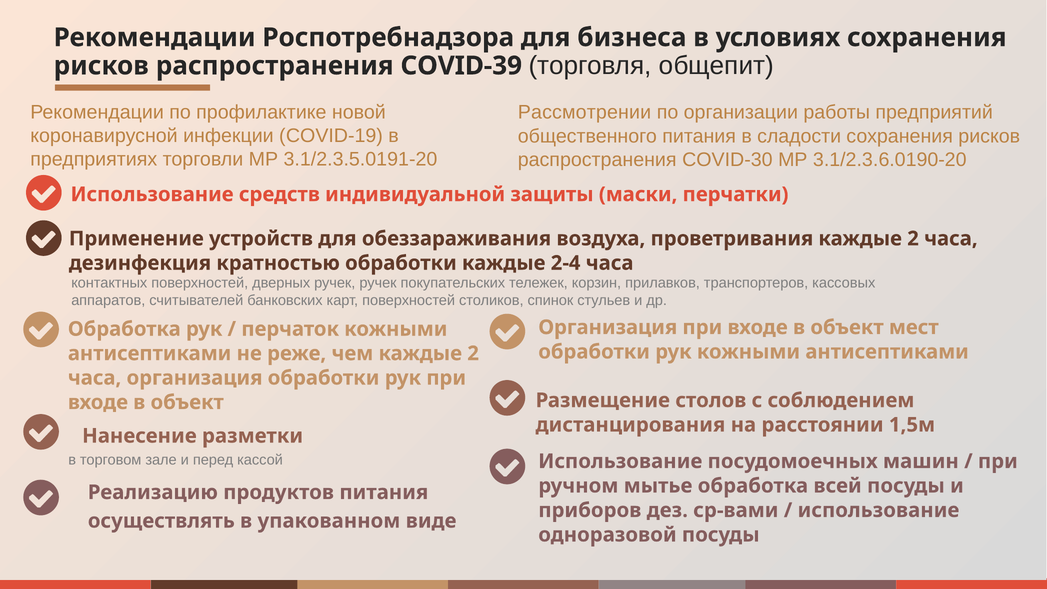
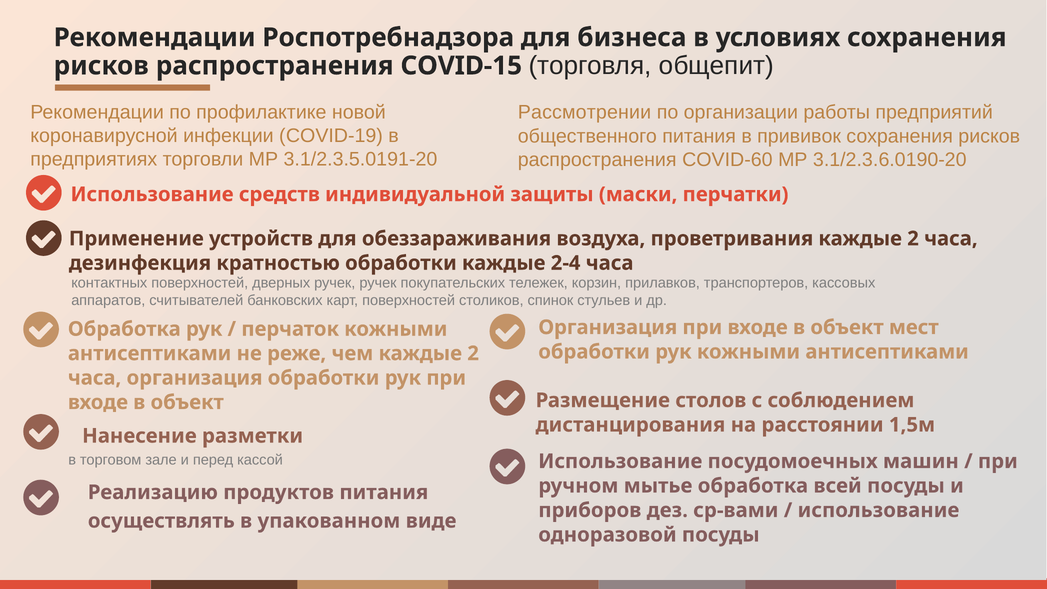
COVID-39: COVID-39 -> COVID-15
сладости: сладости -> прививок
COVID-30: COVID-30 -> COVID-60
